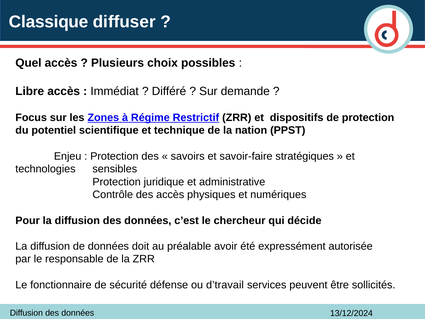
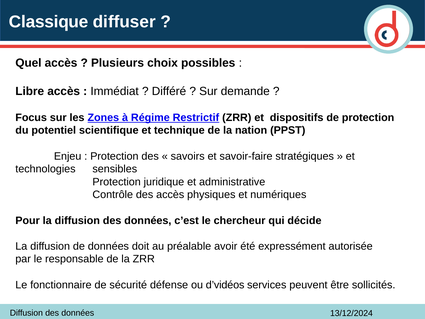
d’travail: d’travail -> d’vidéos
